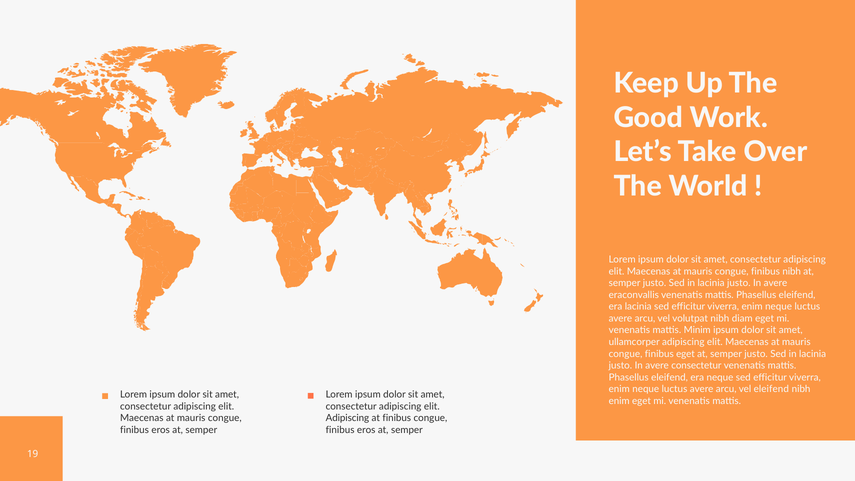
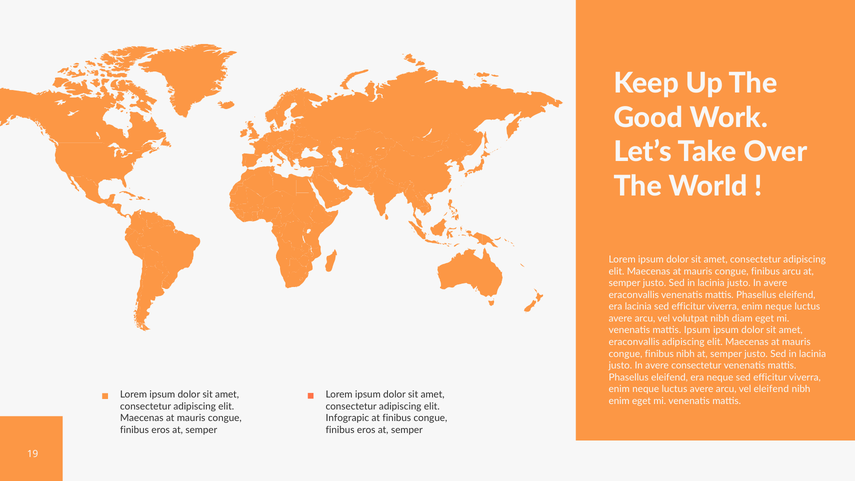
finibus nibh: nibh -> arcu
mattis Minim: Minim -> Ipsum
ullamcorper at (634, 342): ullamcorper -> eraconvallis
finibus eget: eget -> nibh
Adipiscing at (347, 418): Adipiscing -> Infograpic
